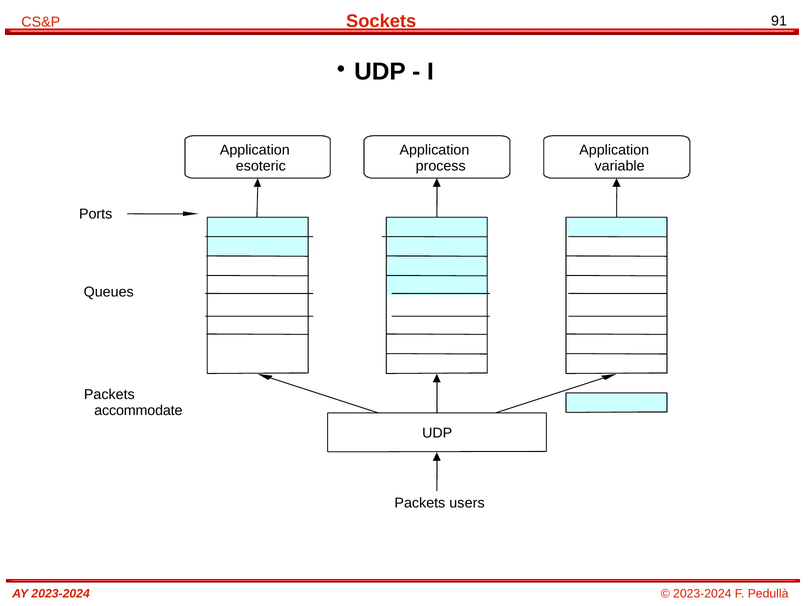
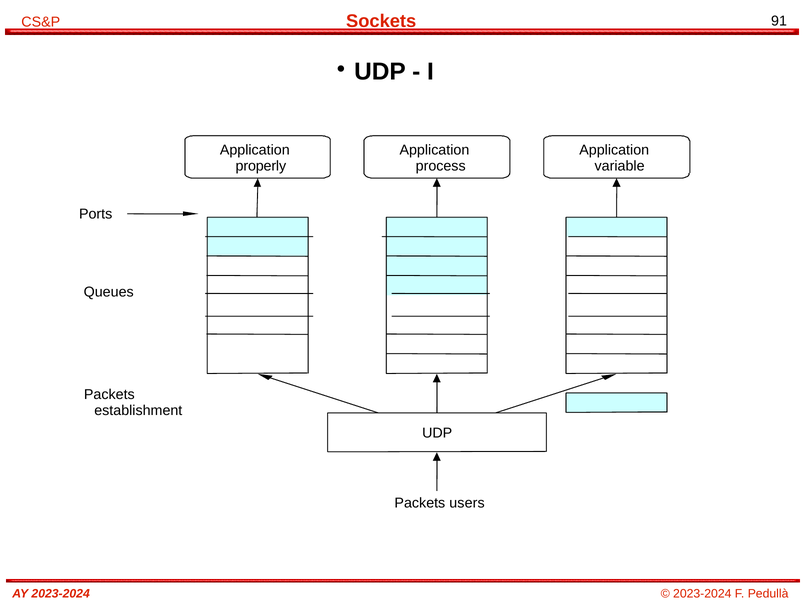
esoteric: esoteric -> properly
accommodate: accommodate -> establishment
